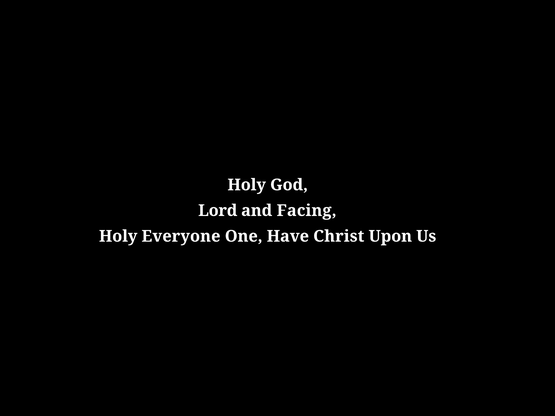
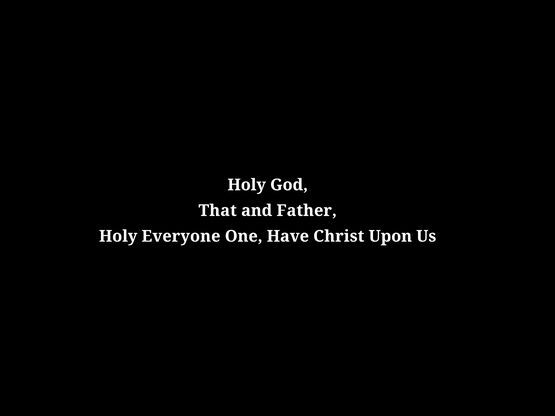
Lord: Lord -> That
Facing: Facing -> Father
